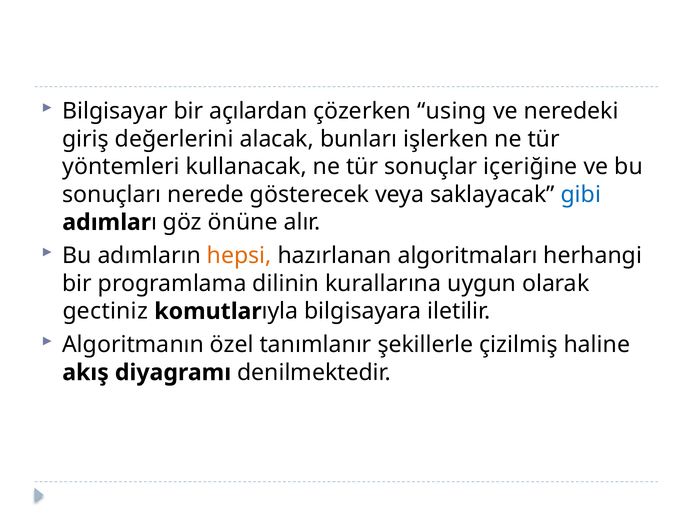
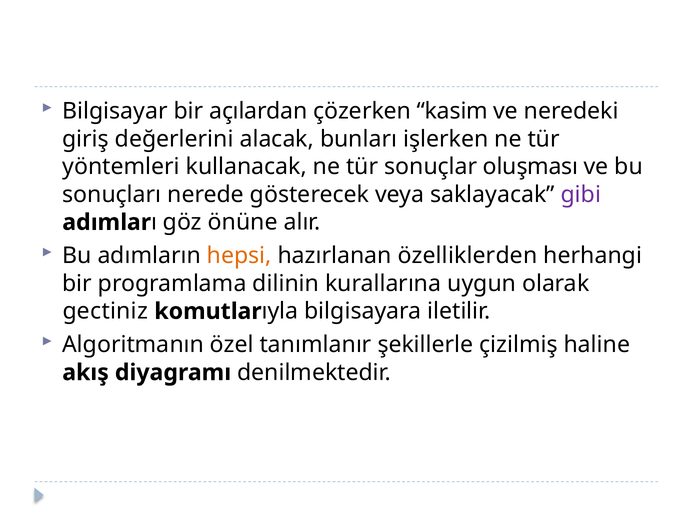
using: using -> kasim
içeriğine: içeriğine -> oluşması
gibi colour: blue -> purple
algoritmaları: algoritmaları -> özelliklerden
